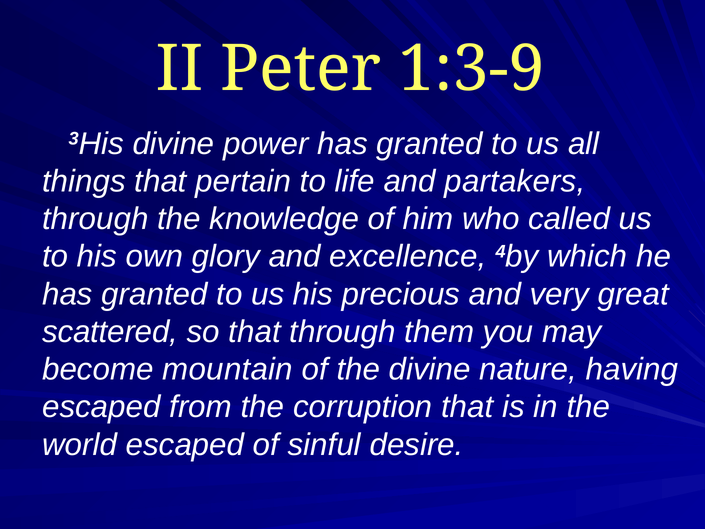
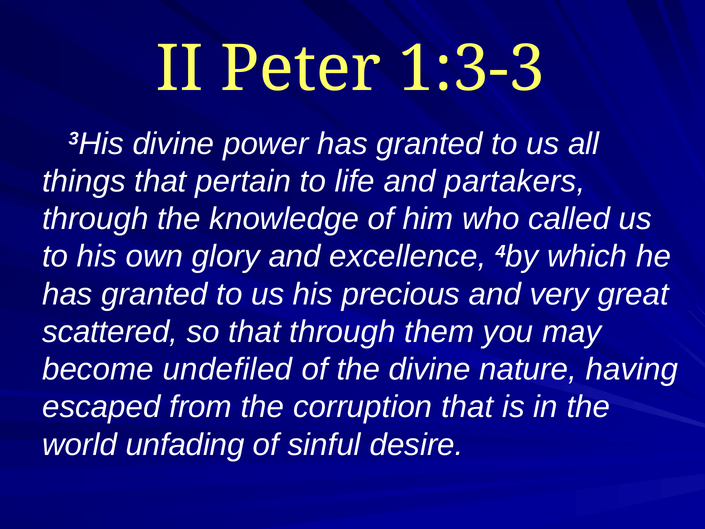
1:3-9: 1:3-9 -> 1:3-3
mountain: mountain -> undefiled
world escaped: escaped -> unfading
